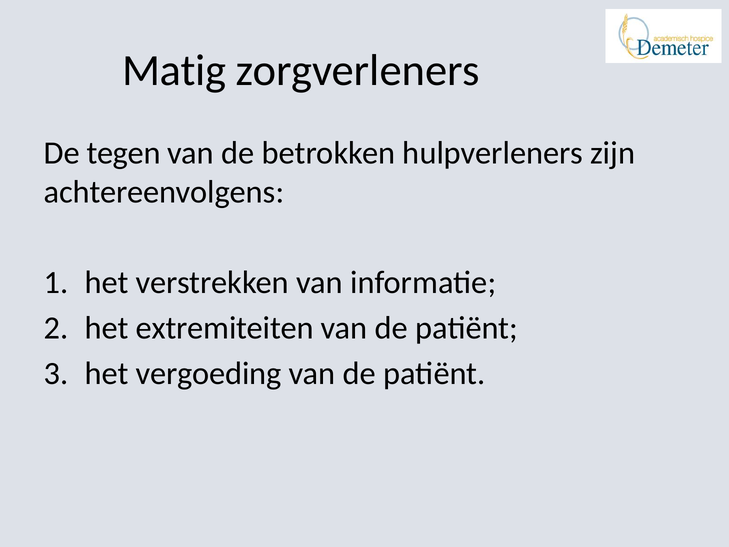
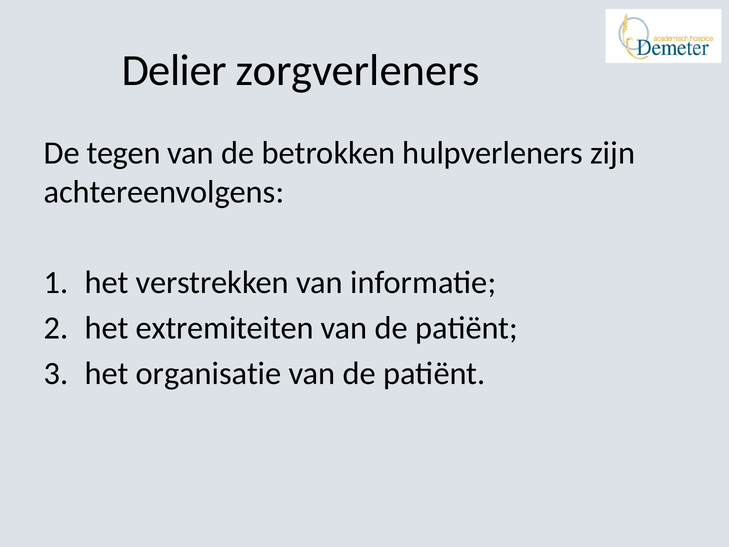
Matig: Matig -> Delier
vergoeding: vergoeding -> organisatie
